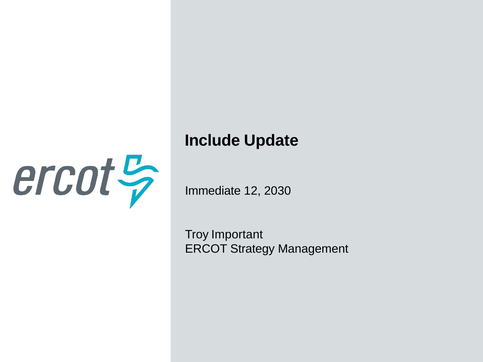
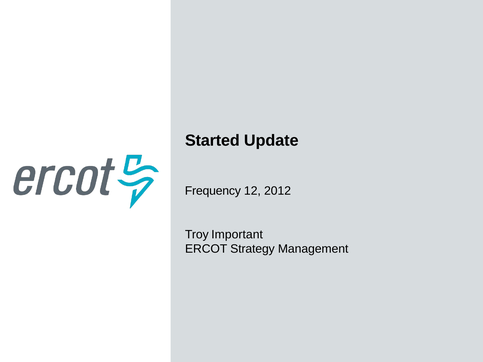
Include: Include -> Started
Immediate: Immediate -> Frequency
2030: 2030 -> 2012
